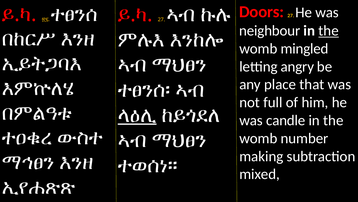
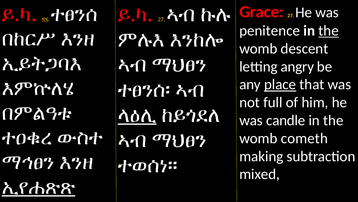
Doors: Doors -> Grace
neighbour: neighbour -> penitence
mingled: mingled -> descent
place underline: none -> present
number: number -> cometh
ኢየሐጽጽ underline: none -> present
